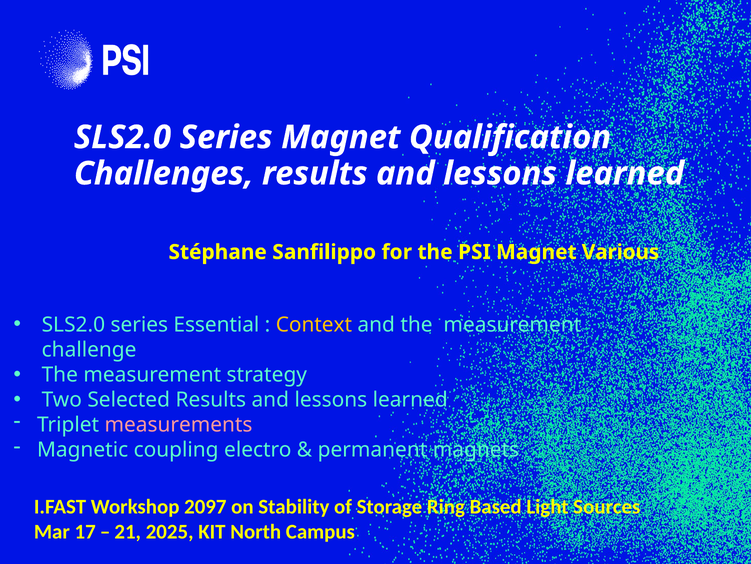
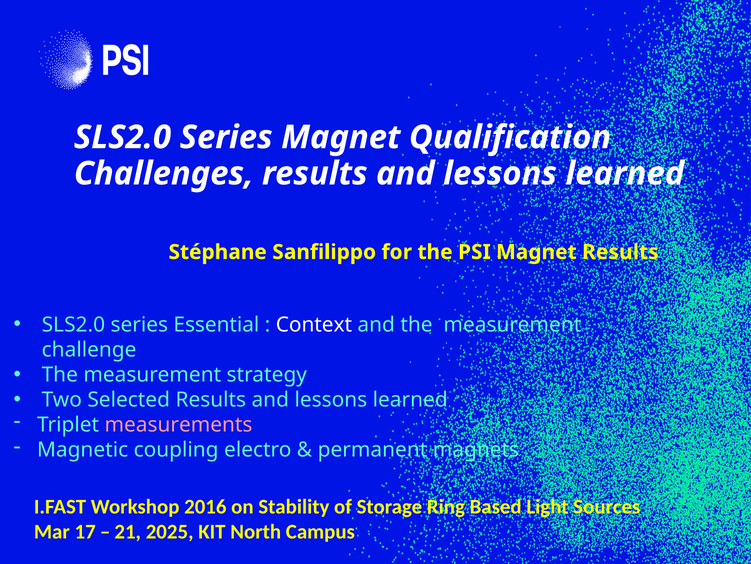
Magnet Various: Various -> Results
Context colour: yellow -> white
2097: 2097 -> 2016
